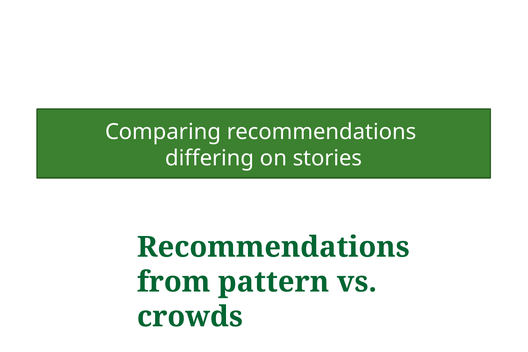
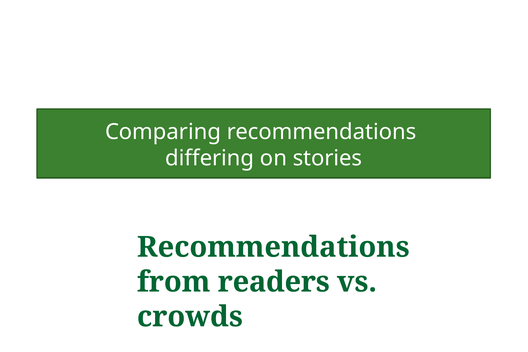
pattern: pattern -> readers
